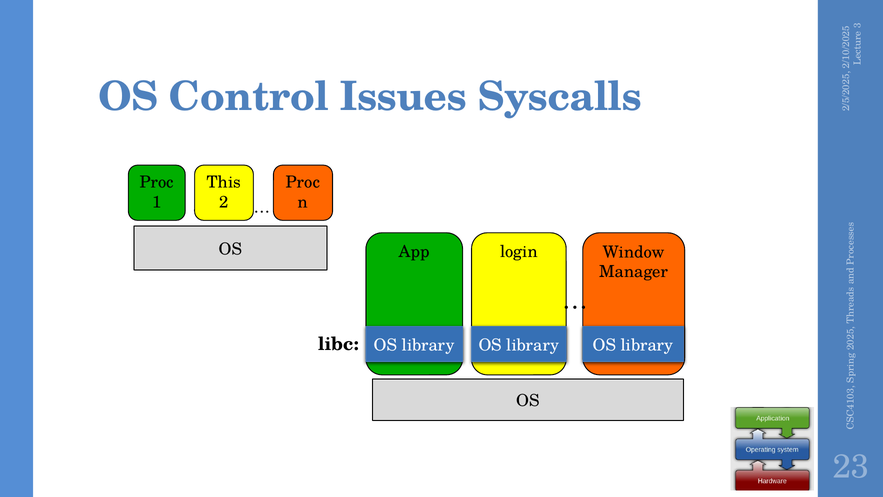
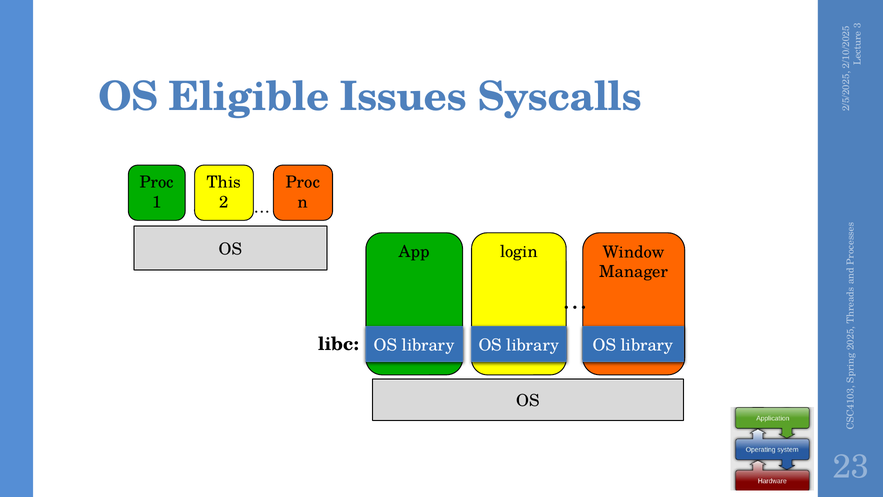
Control: Control -> Eligible
